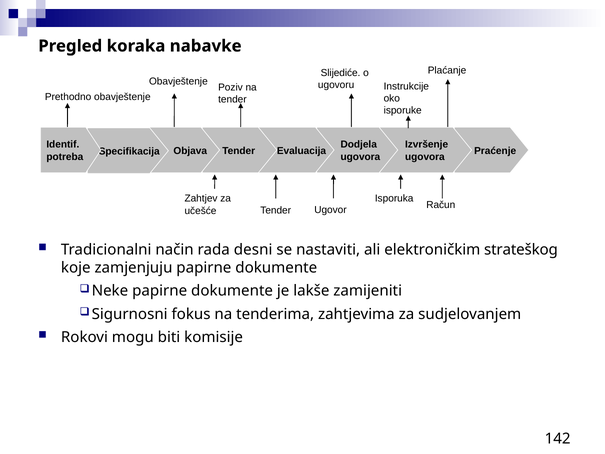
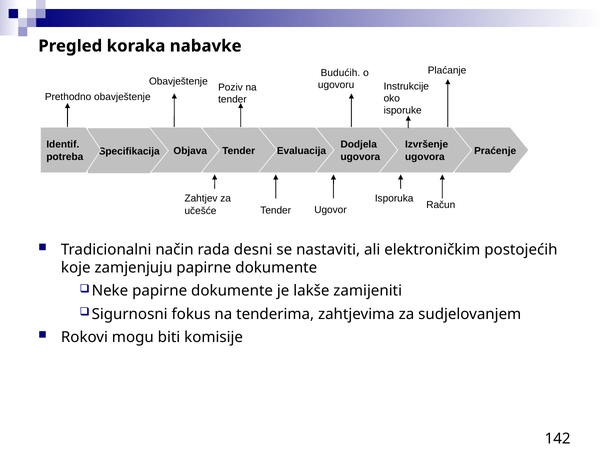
Slijediće: Slijediće -> Budućih
strateškog: strateškog -> postojećih
